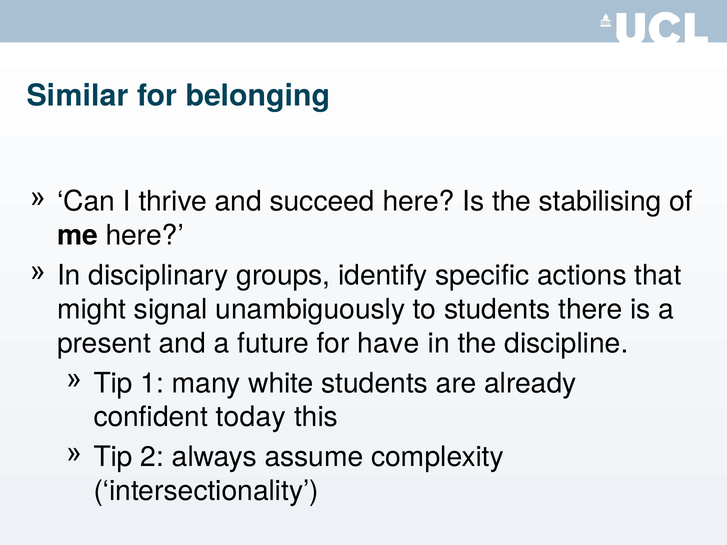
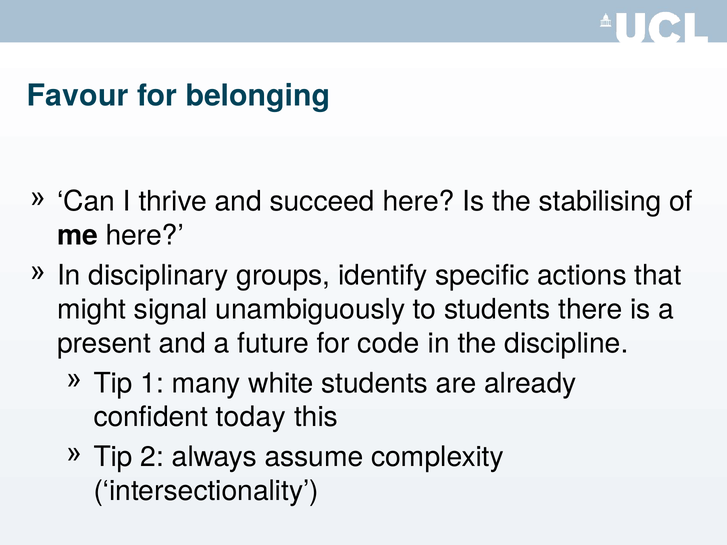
Similar: Similar -> Favour
have: have -> code
